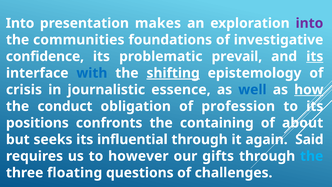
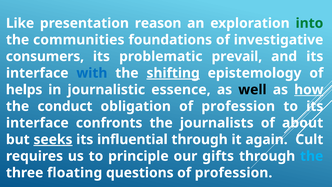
Into at (20, 23): Into -> Like
makes: makes -> reason
into at (309, 23) colour: purple -> green
confidence: confidence -> consumers
its at (315, 56) underline: present -> none
crisis: crisis -> helps
well colour: blue -> black
positions at (37, 123): positions -> interface
containing: containing -> journalists
seeks underline: none -> present
Said: Said -> Cult
however: however -> principle
questions of challenges: challenges -> profession
